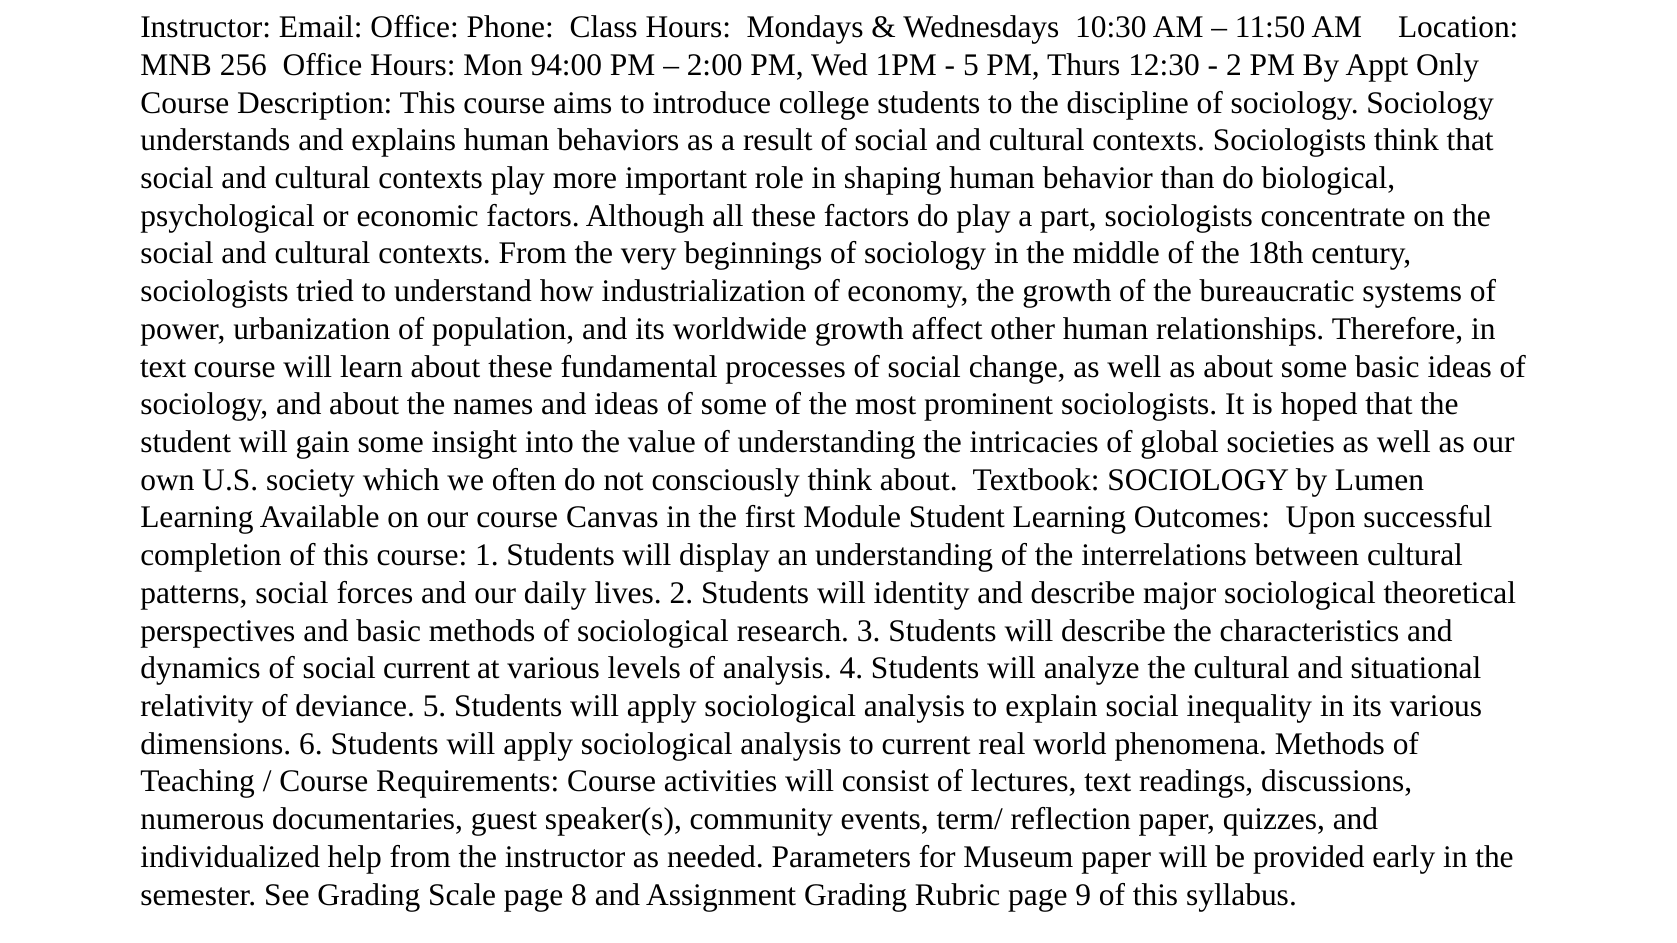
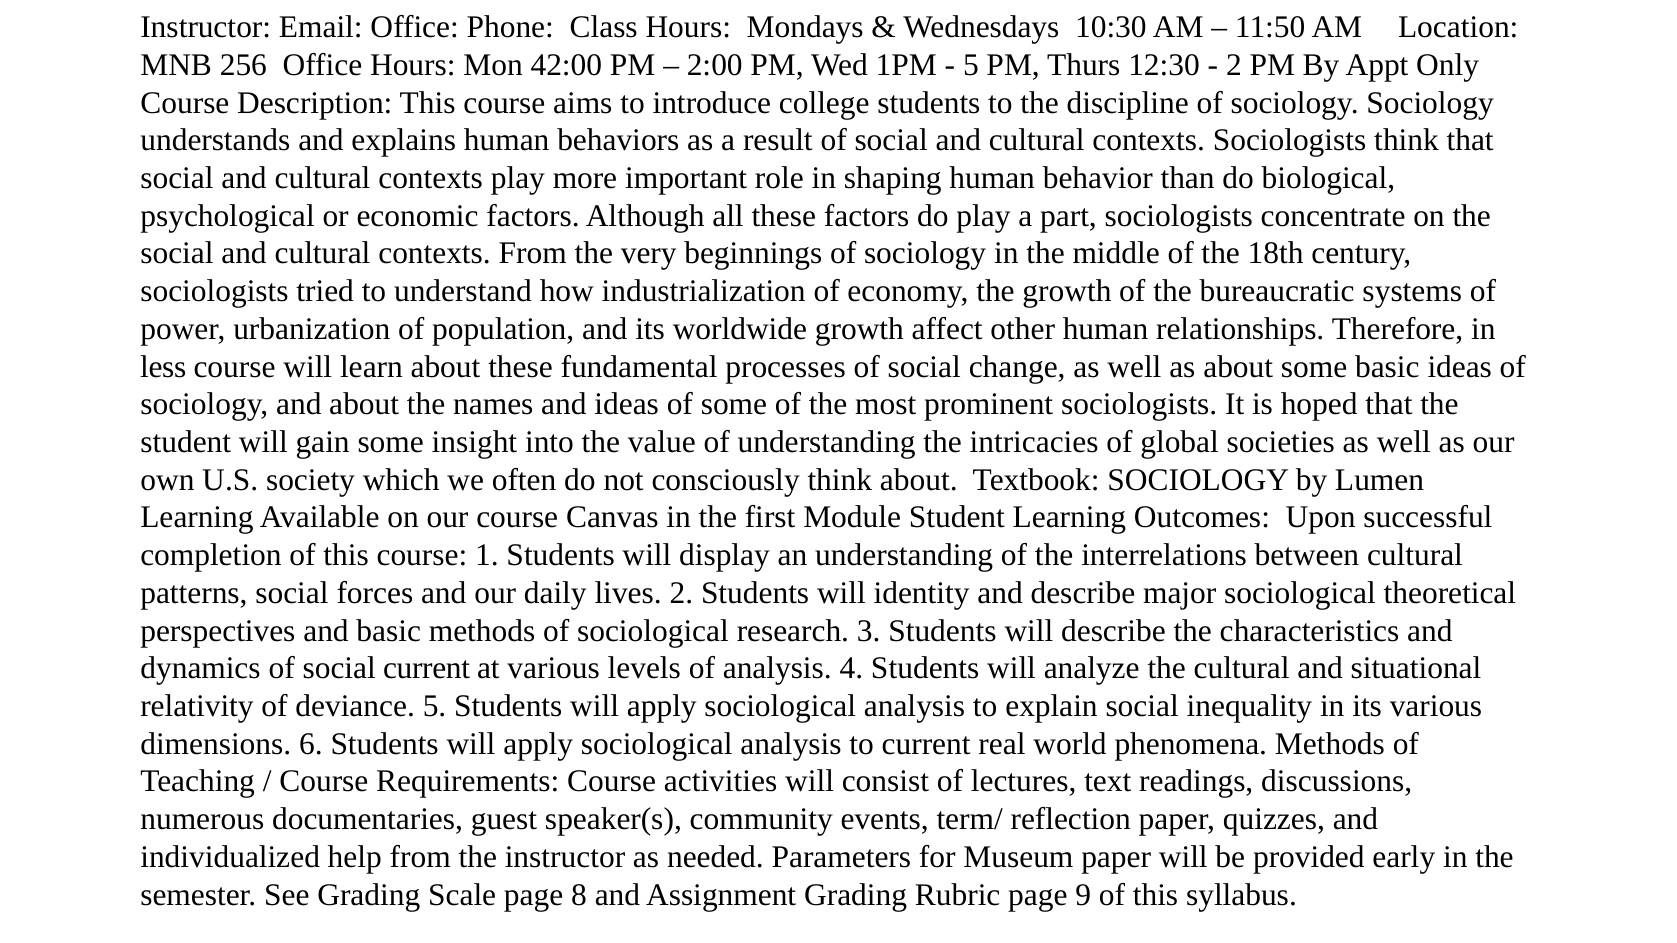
94:00: 94:00 -> 42:00
text at (163, 367): text -> less
